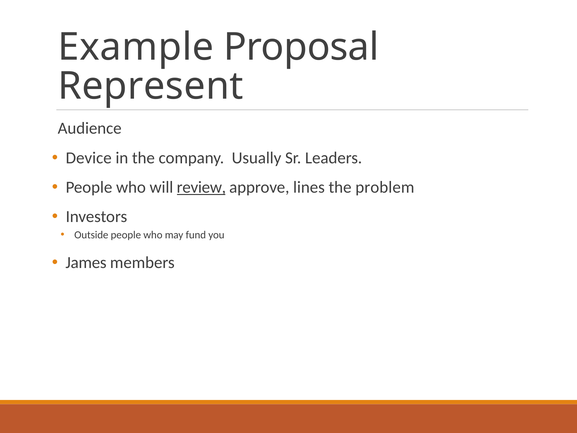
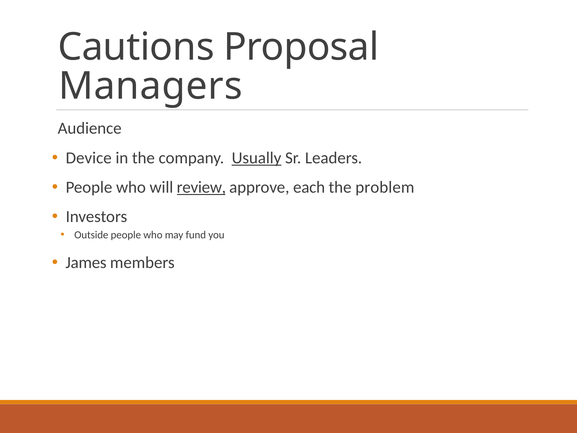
Example: Example -> Cautions
Represent: Represent -> Managers
Usually underline: none -> present
lines: lines -> each
